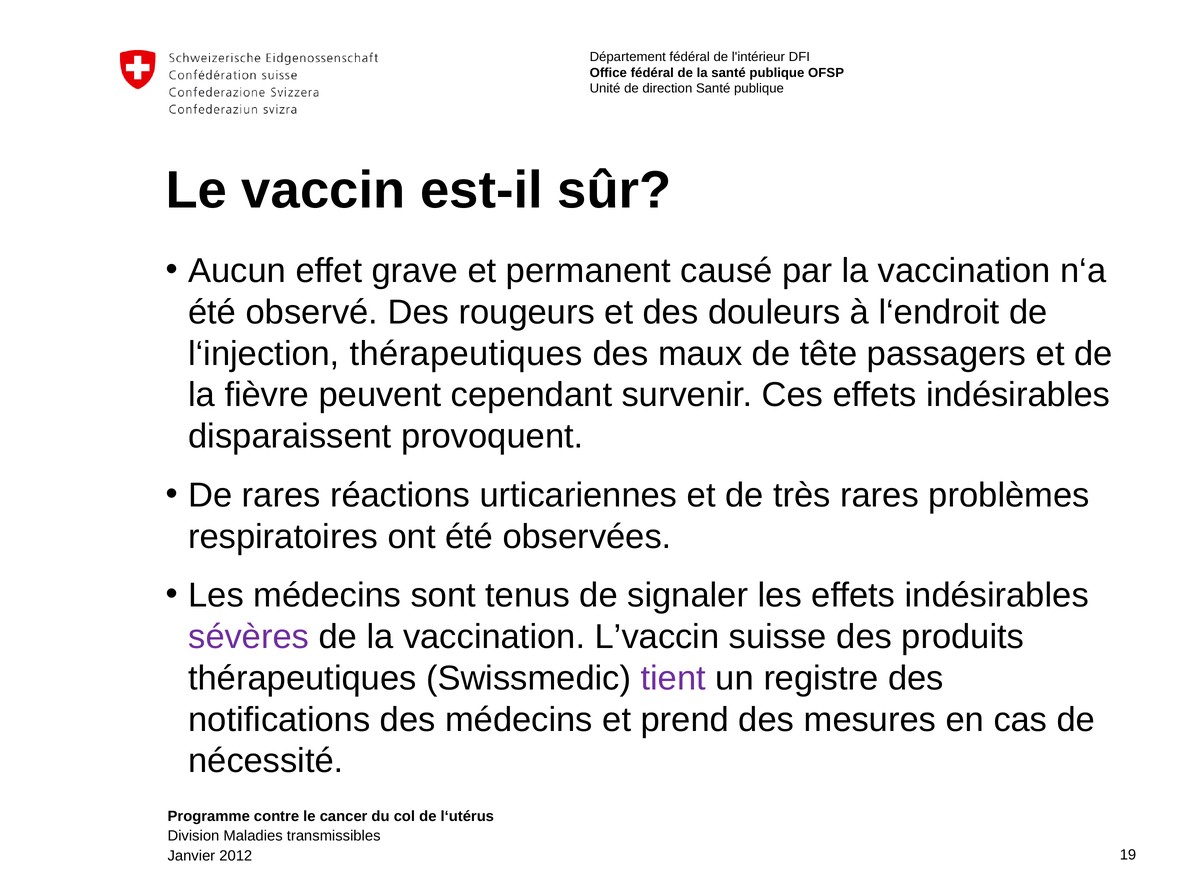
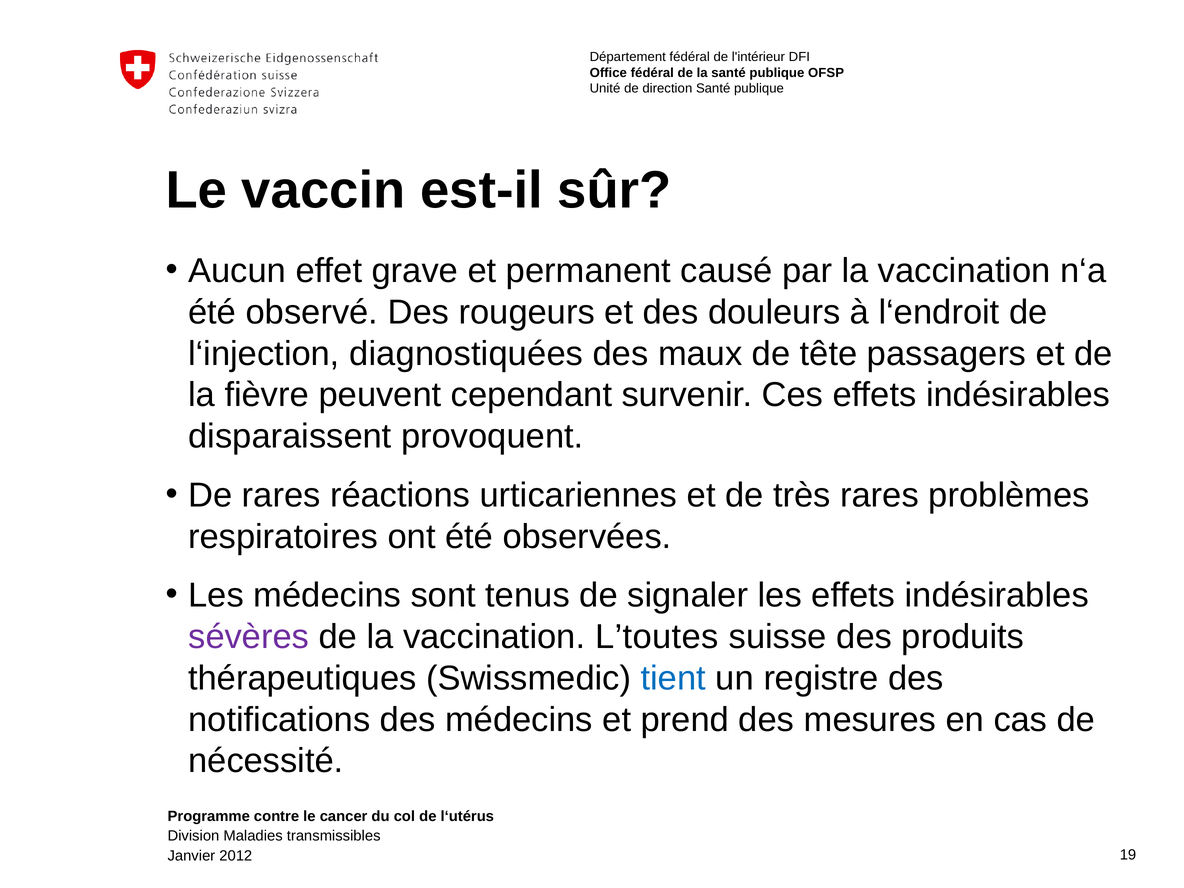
l‘injection thérapeutiques: thérapeutiques -> diagnostiquées
L’vaccin: L’vaccin -> L’toutes
tient colour: purple -> blue
